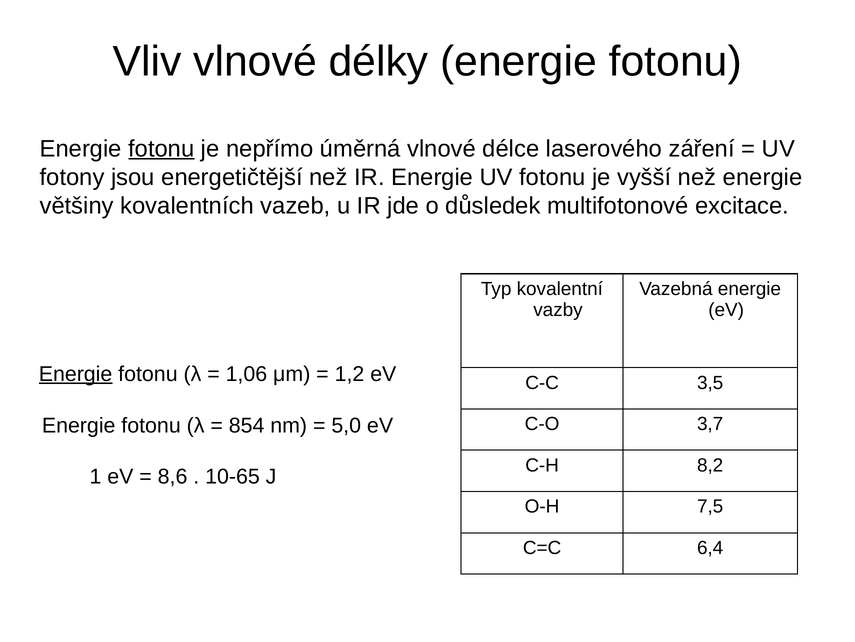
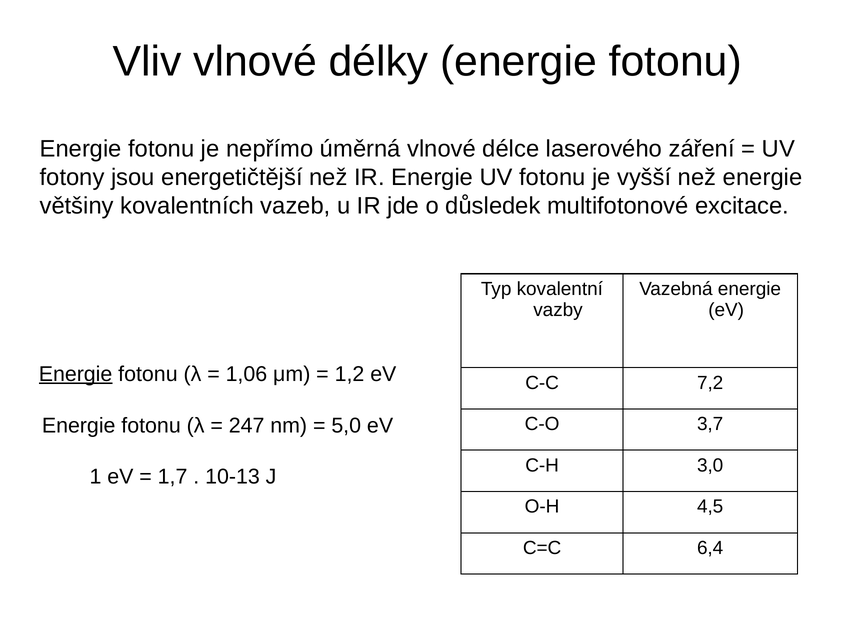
fotonu at (161, 149) underline: present -> none
3,5: 3,5 -> 7,2
854: 854 -> 247
8,2: 8,2 -> 3,0
8,6: 8,6 -> 1,7
10-65: 10-65 -> 10-13
7,5: 7,5 -> 4,5
